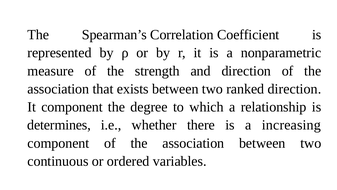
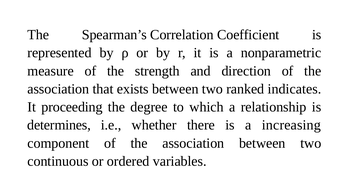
ranked direction: direction -> indicates
It component: component -> proceeding
